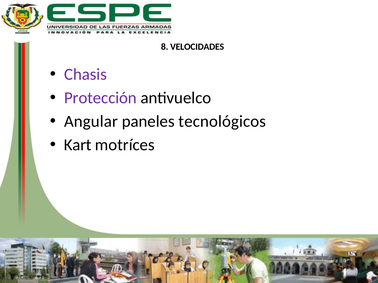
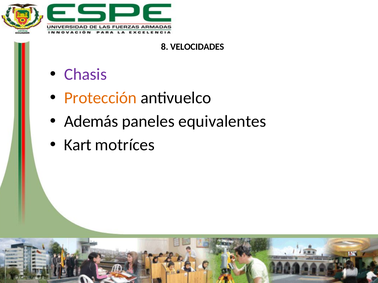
Protección colour: purple -> orange
Angular: Angular -> Además
tecnológicos: tecnológicos -> equivalentes
